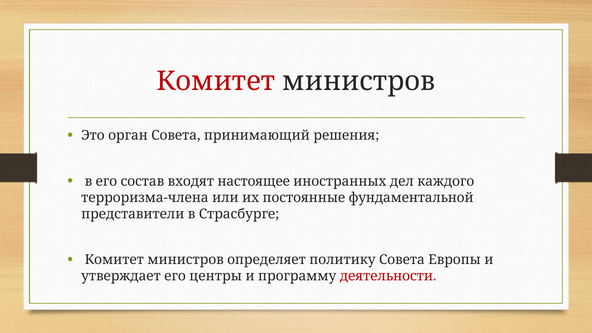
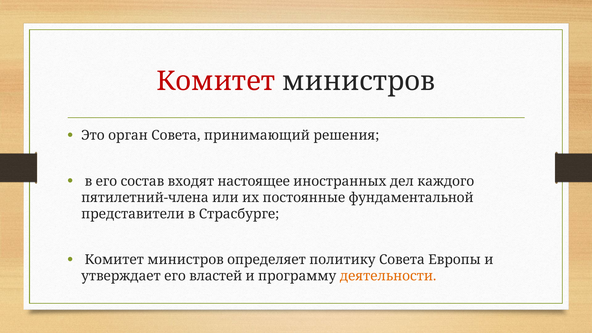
терроризма-члена: терроризма-члена -> пятилетний-члена
центры: центры -> властей
деятельности colour: red -> orange
